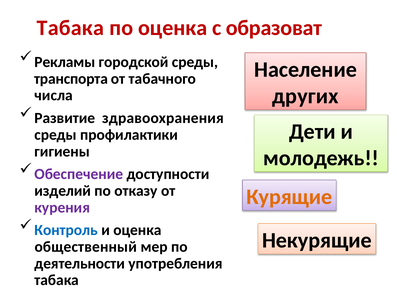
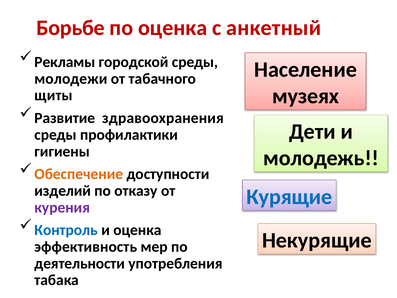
Табака at (70, 28): Табака -> Борьбе
образоват: образоват -> анкетный
транспорта: транспорта -> молодежи
других: других -> музеях
числа: числа -> щиты
Обеспечение colour: purple -> orange
Курящие colour: orange -> blue
общественный: общественный -> эффективность
